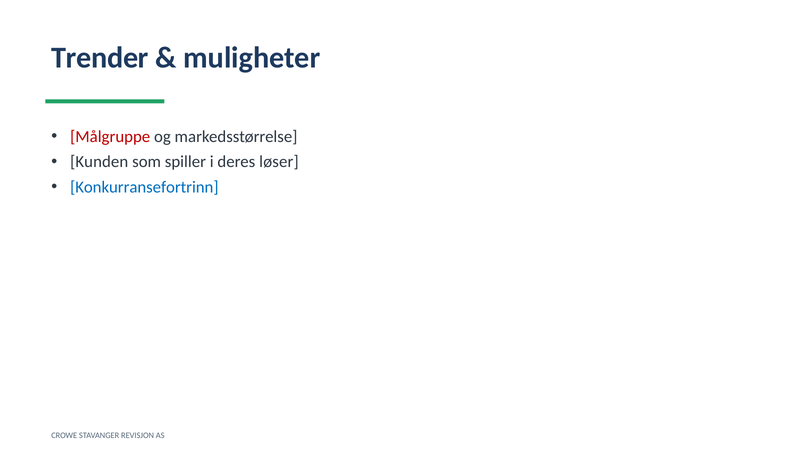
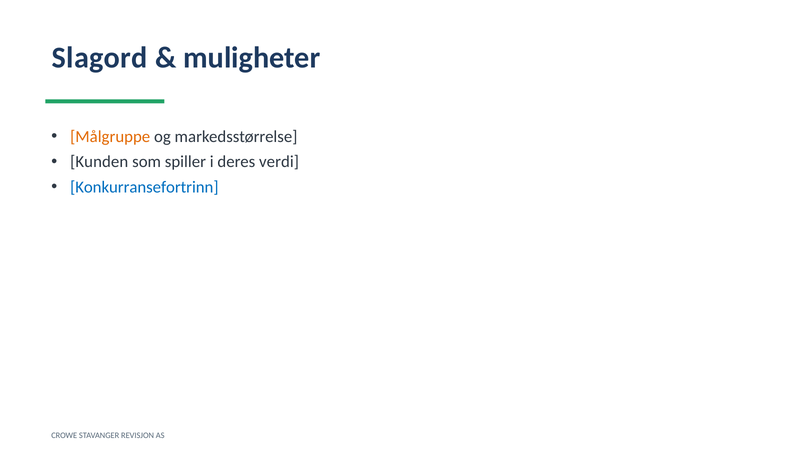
Trender: Trender -> Slagord
Målgruppe colour: red -> orange
løser: løser -> verdi
